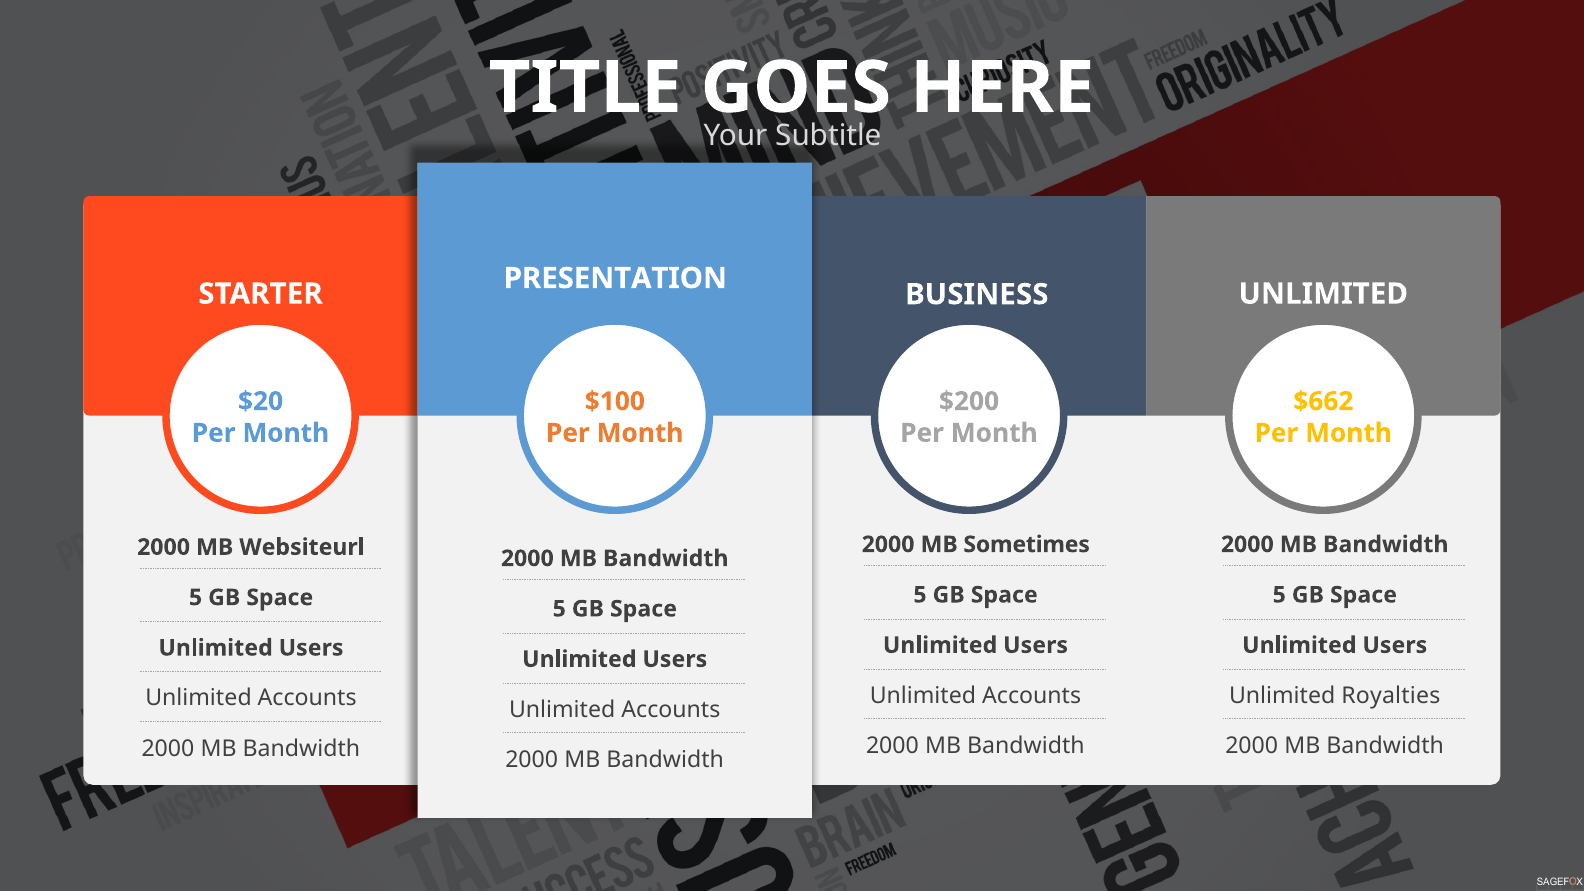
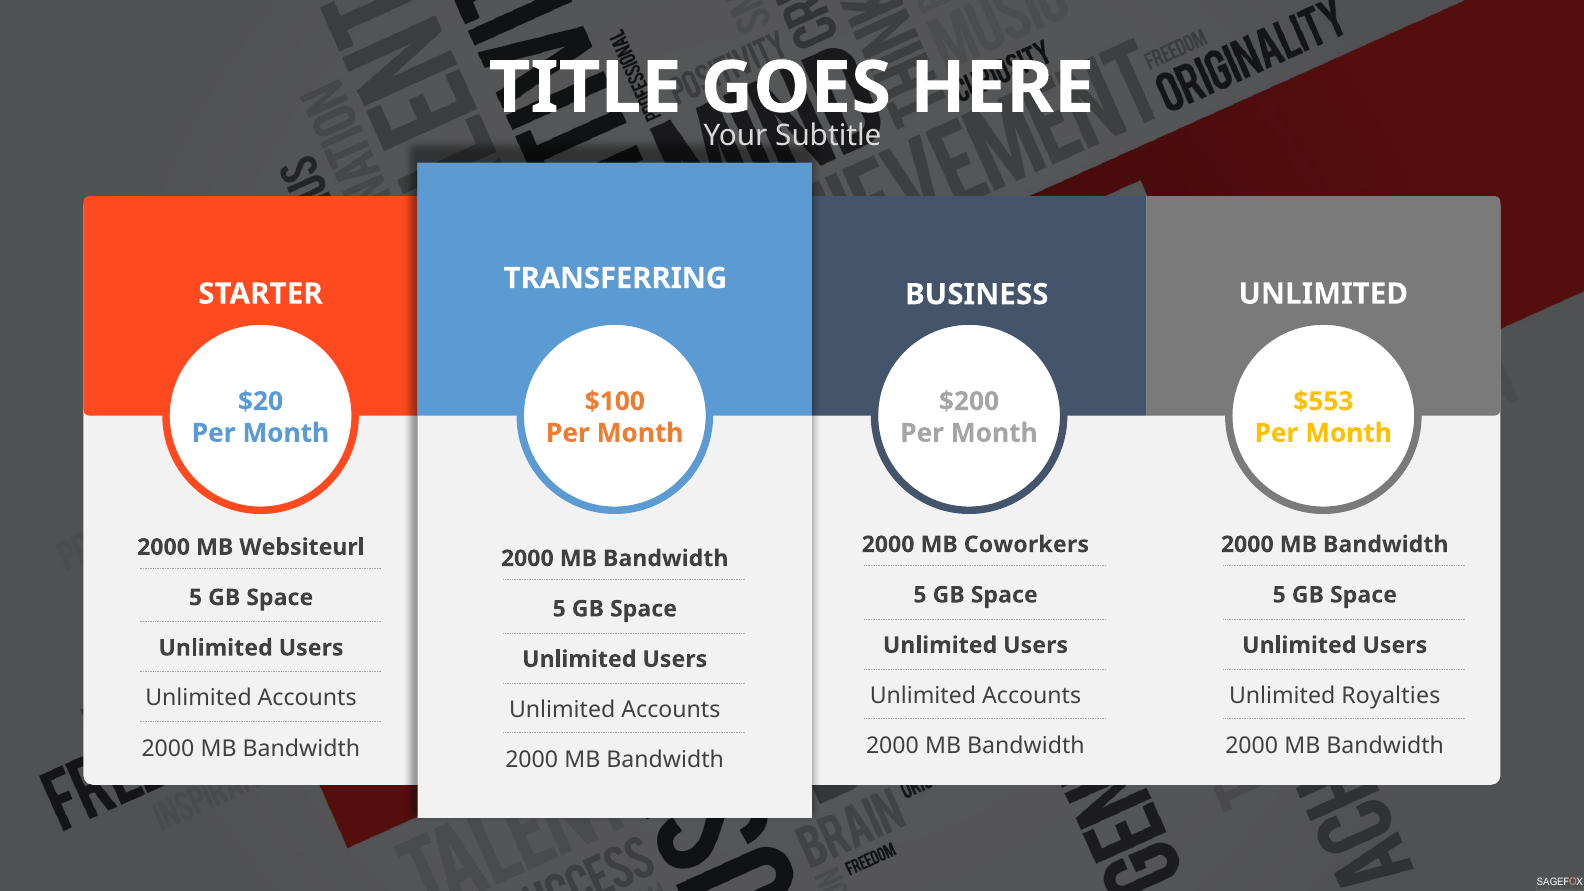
PRESENTATION: PRESENTATION -> TRANSFERRING
$662: $662 -> $553
Sometimes: Sometimes -> Coworkers
